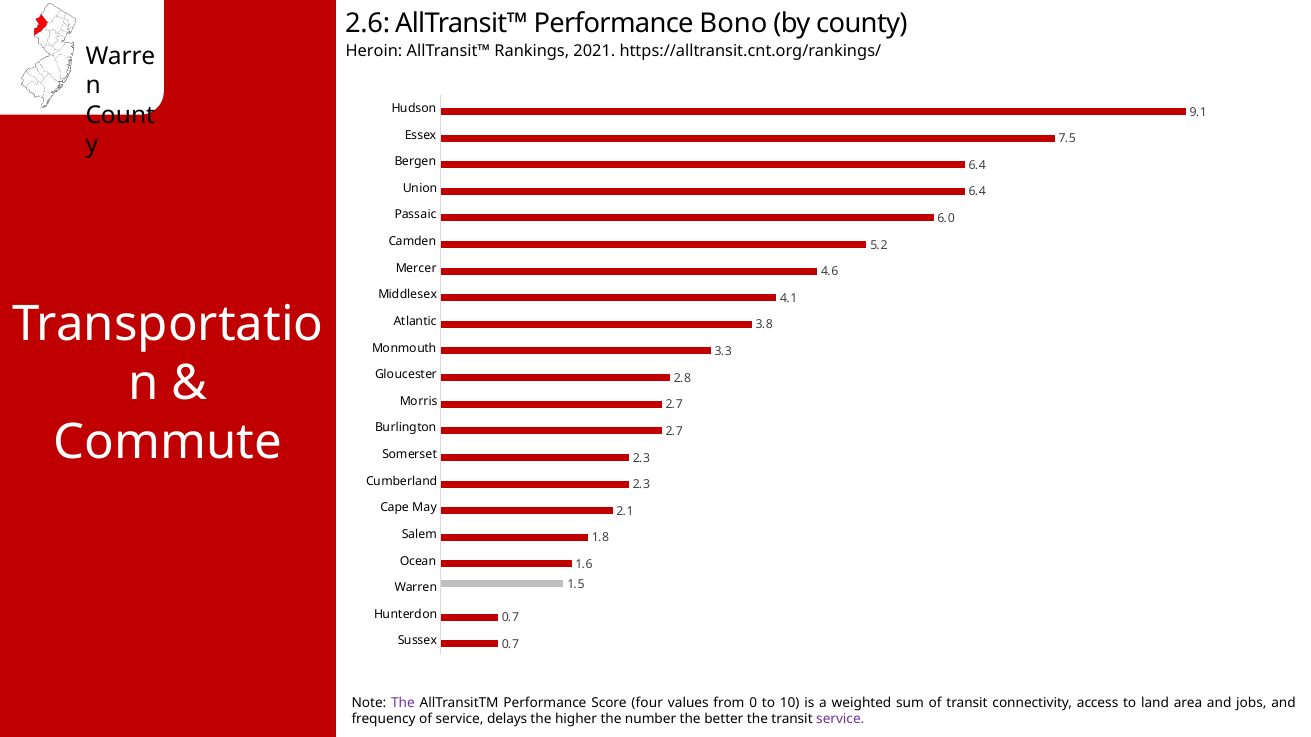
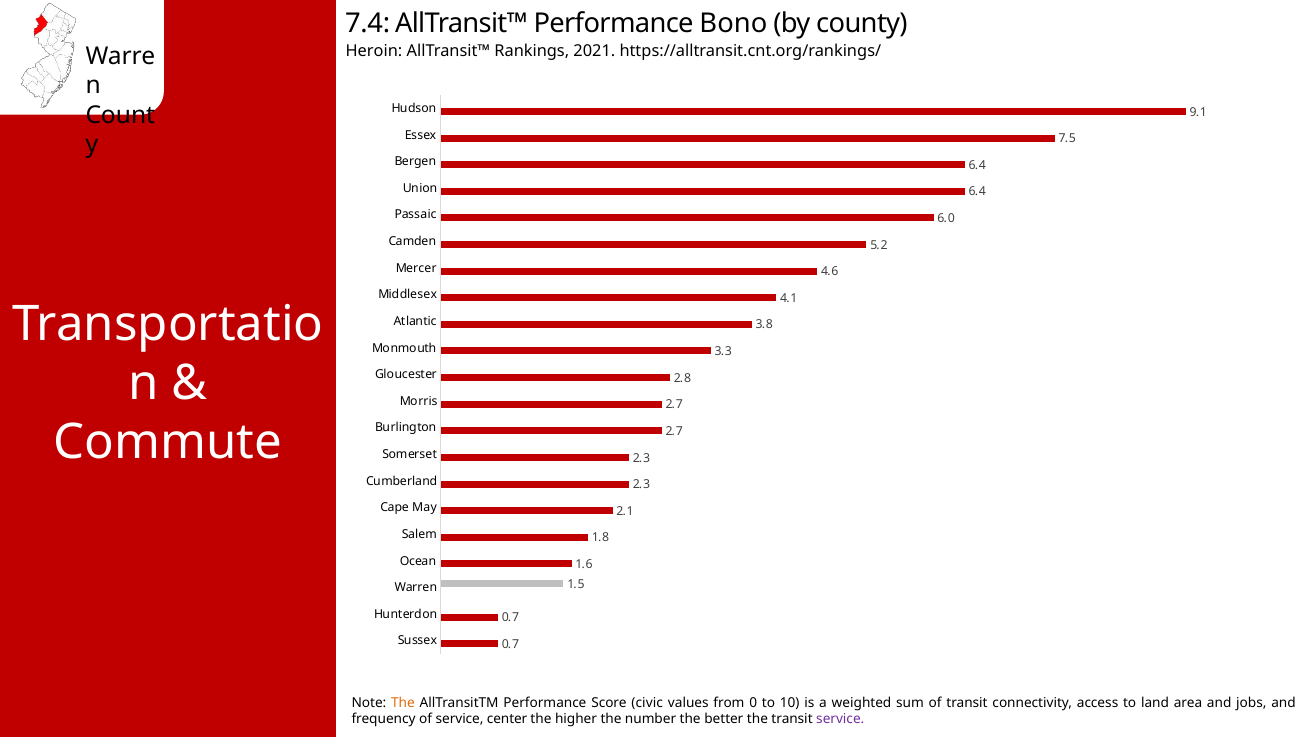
2.6: 2.6 -> 7.4
The at (403, 703) colour: purple -> orange
four: four -> civic
delays: delays -> center
